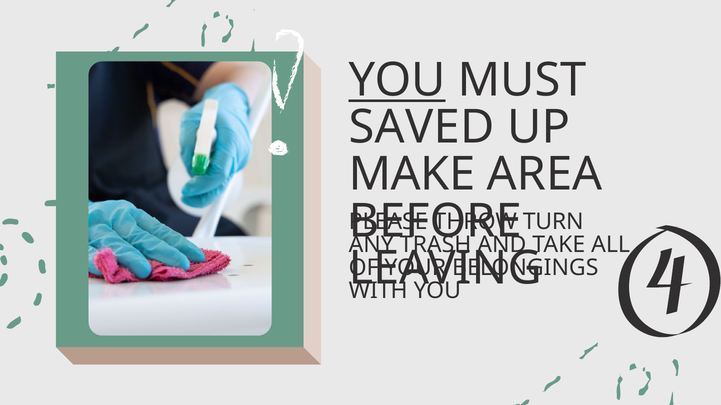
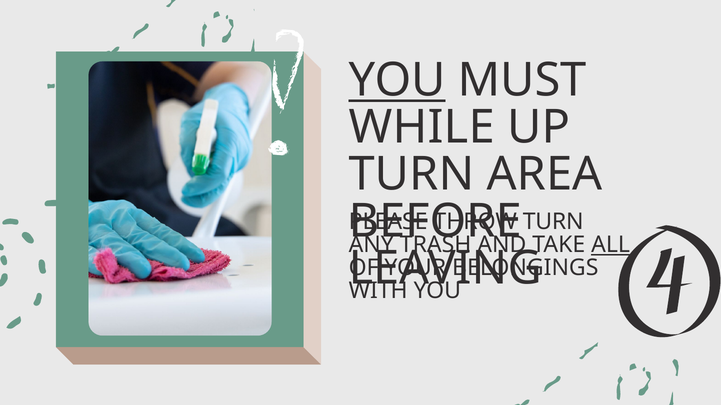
SAVED: SAVED -> WHILE
MAKE at (412, 175): MAKE -> TURN
ALL underline: none -> present
